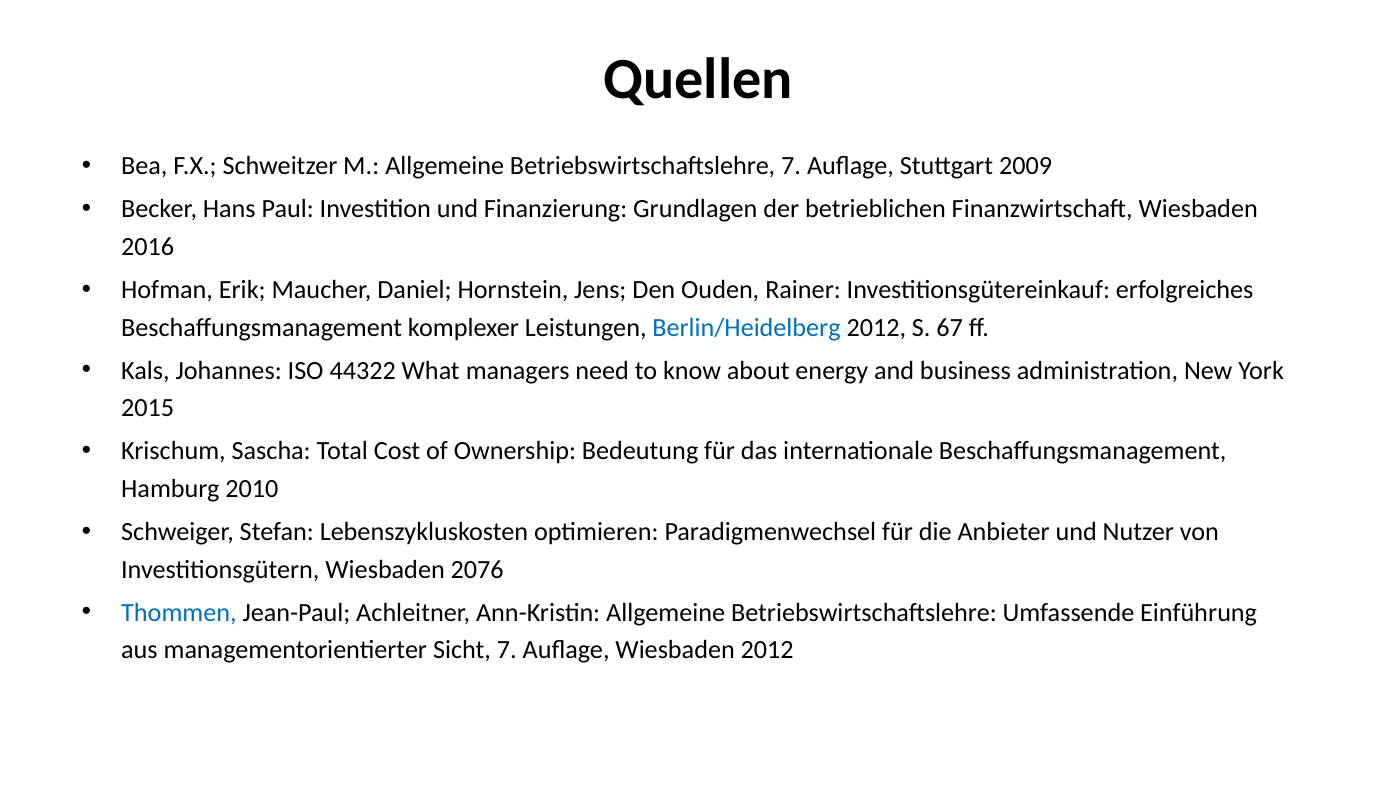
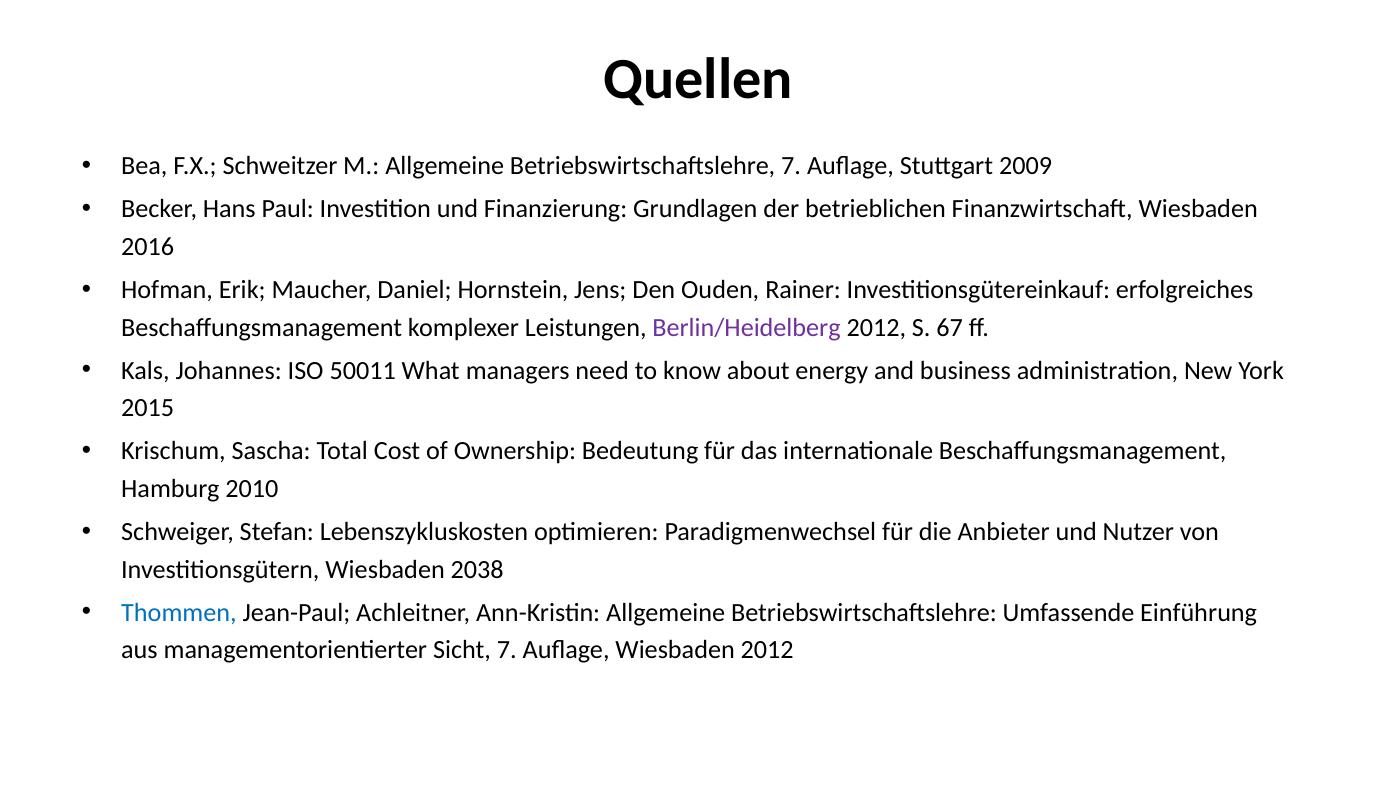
Berlin/Heidelberg colour: blue -> purple
44322: 44322 -> 50011
2076: 2076 -> 2038
